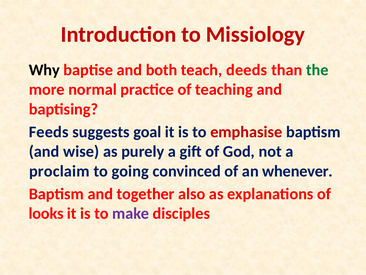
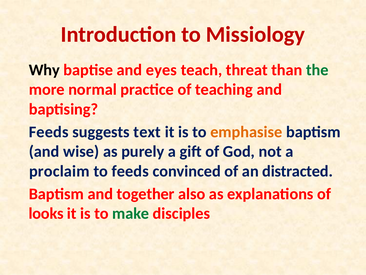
both: both -> eyes
deeds: deeds -> threat
goal: goal -> text
emphasise colour: red -> orange
to going: going -> feeds
whenever: whenever -> distracted
make colour: purple -> green
